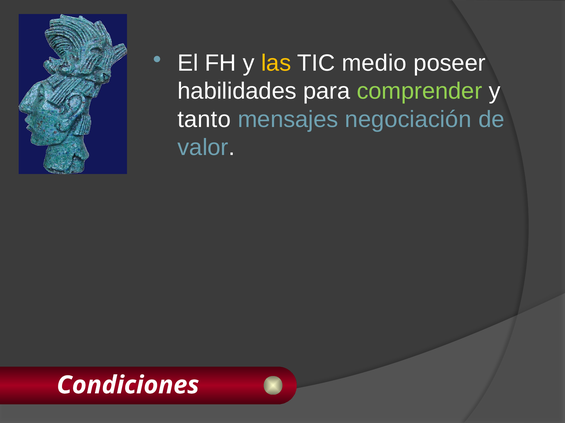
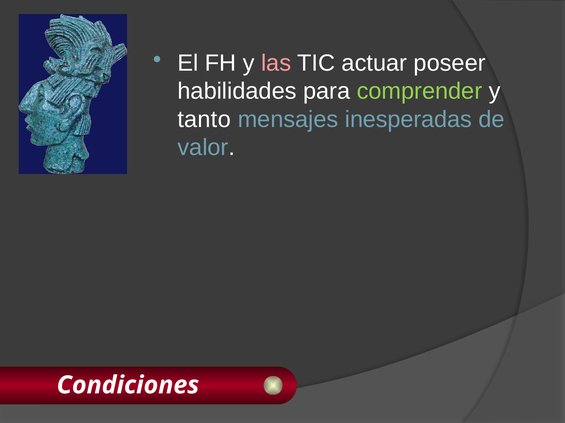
las colour: yellow -> pink
medio: medio -> actuar
negociación: negociación -> inesperadas
